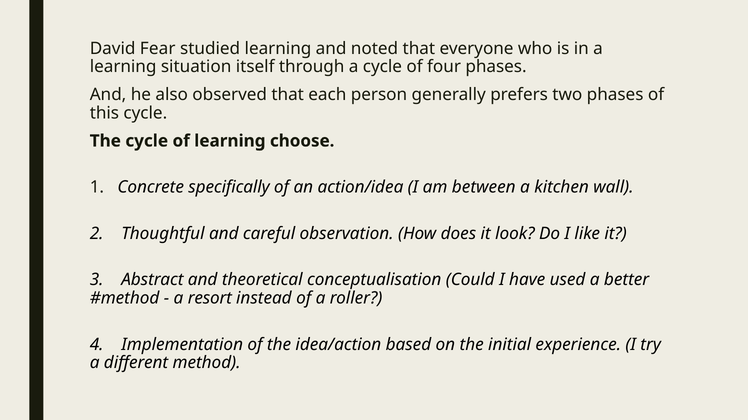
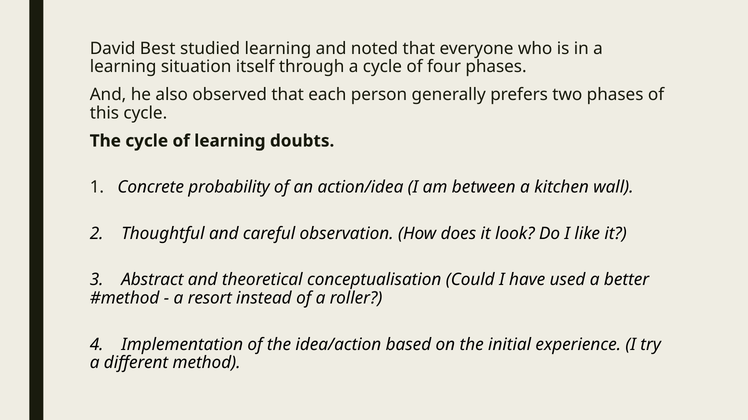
Fear: Fear -> Best
choose: choose -> doubts
specifically: specifically -> probability
